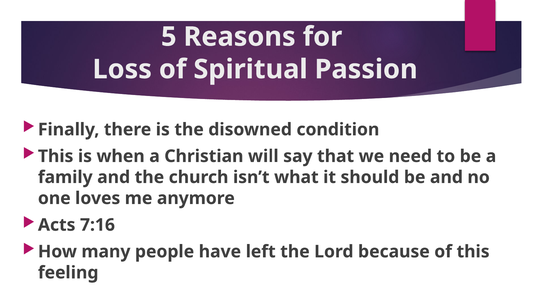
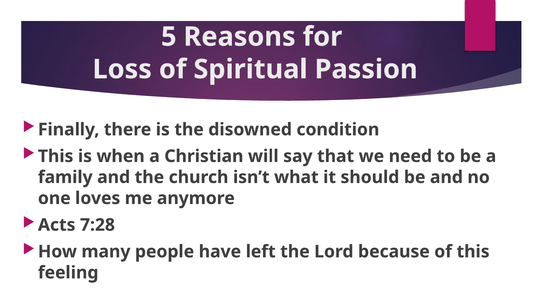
7:16: 7:16 -> 7:28
